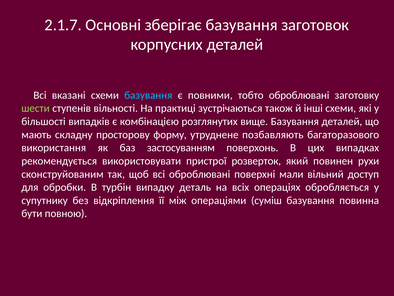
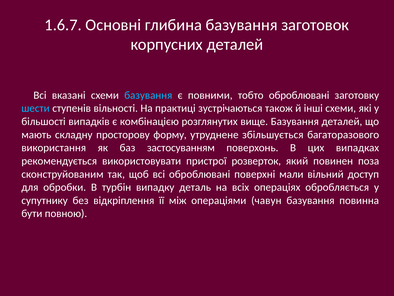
2.1.7: 2.1.7 -> 1.6.7
зберігає: зберігає -> глибина
шести colour: light green -> light blue
позбавляють: позбавляють -> збільшується
рухи: рухи -> поза
суміш: суміш -> чавун
